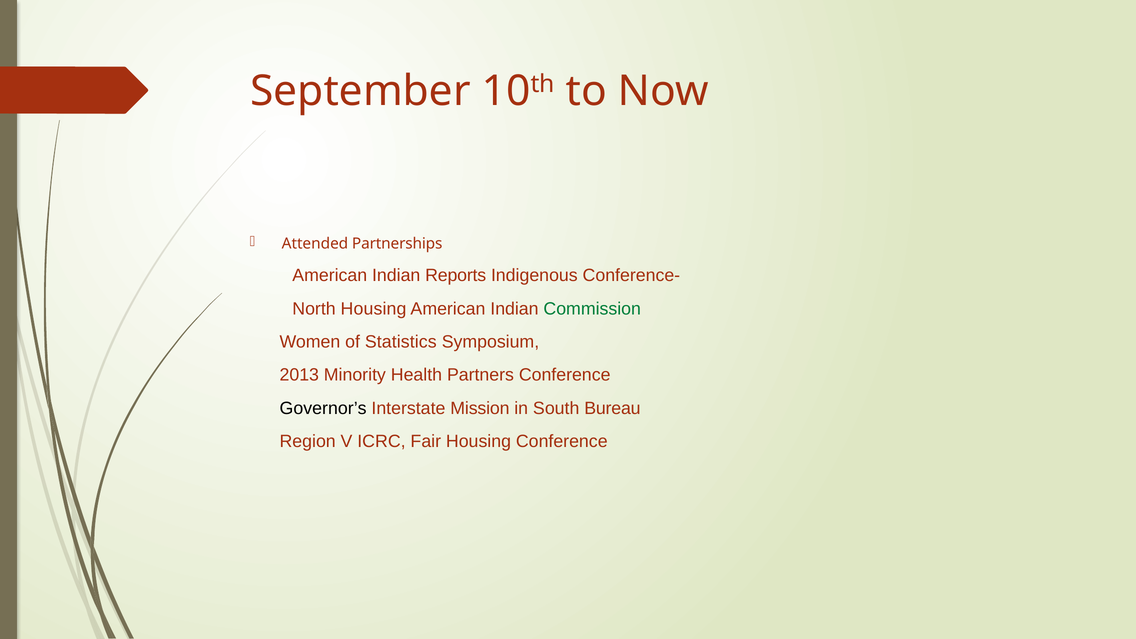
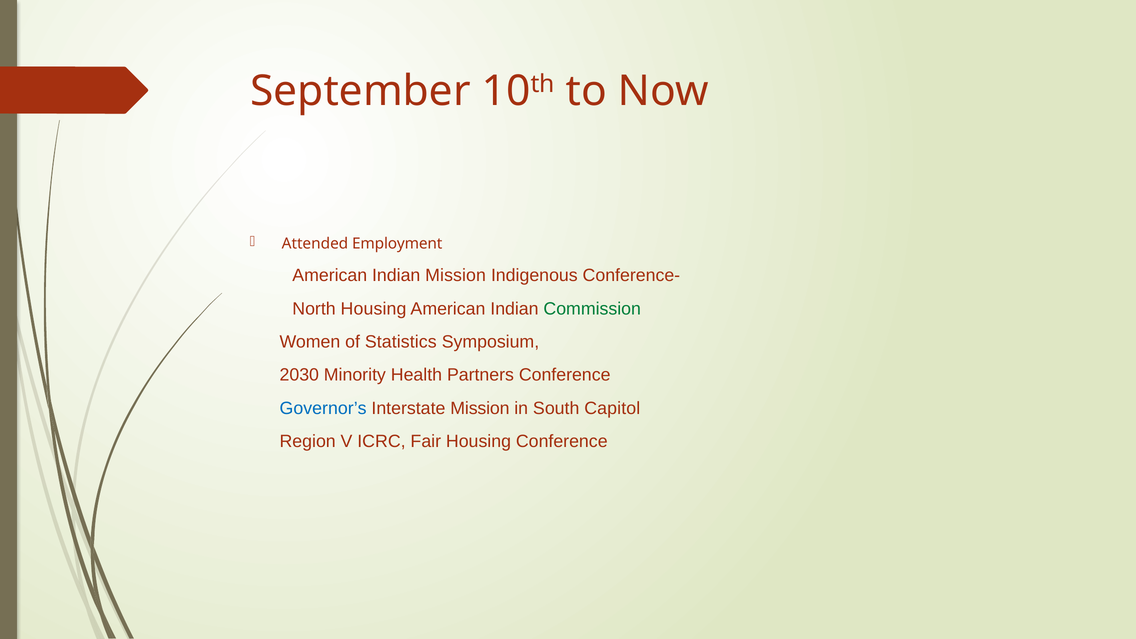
Partnerships: Partnerships -> Employment
Indian Reports: Reports -> Mission
2013: 2013 -> 2030
Governor’s colour: black -> blue
Bureau: Bureau -> Capitol
